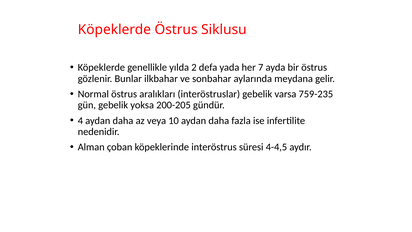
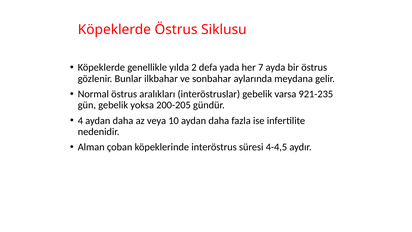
759-235: 759-235 -> 921-235
